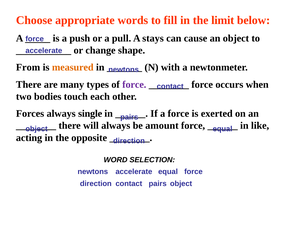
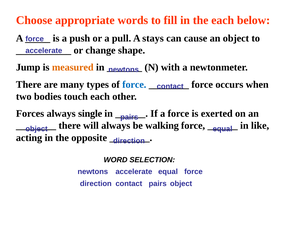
the limit: limit -> each
From: From -> Jump
force at (134, 84) colour: purple -> blue
amount: amount -> walking
